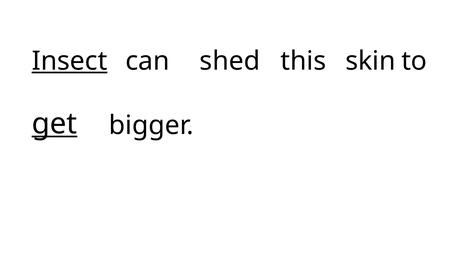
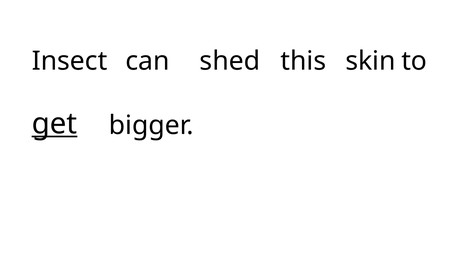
Insect underline: present -> none
